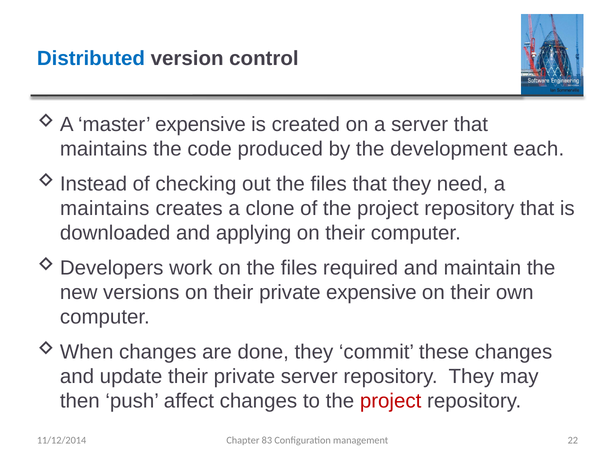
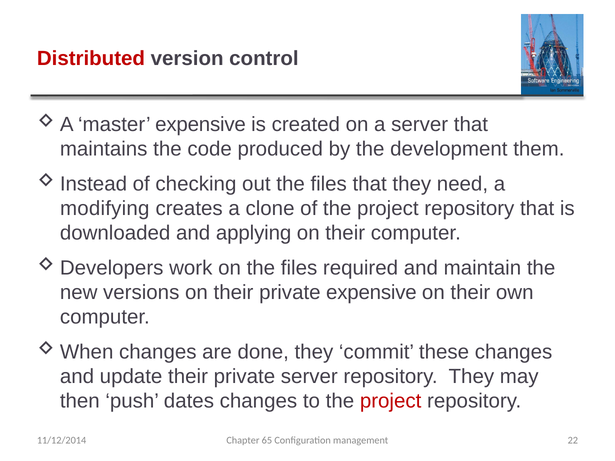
Distributed colour: blue -> red
each: each -> them
maintains at (105, 208): maintains -> modifying
affect: affect -> dates
83: 83 -> 65
